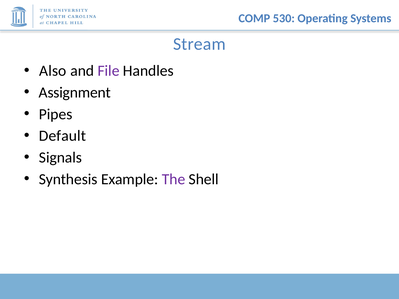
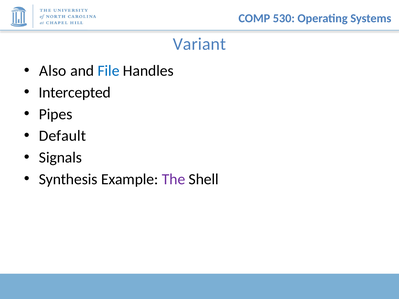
Stream: Stream -> Variant
File colour: purple -> blue
Assignment: Assignment -> Intercepted
